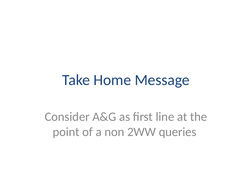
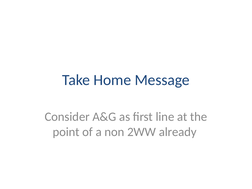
queries: queries -> already
